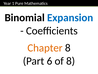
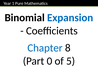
Chapter colour: orange -> blue
6: 6 -> 0
of 8: 8 -> 5
